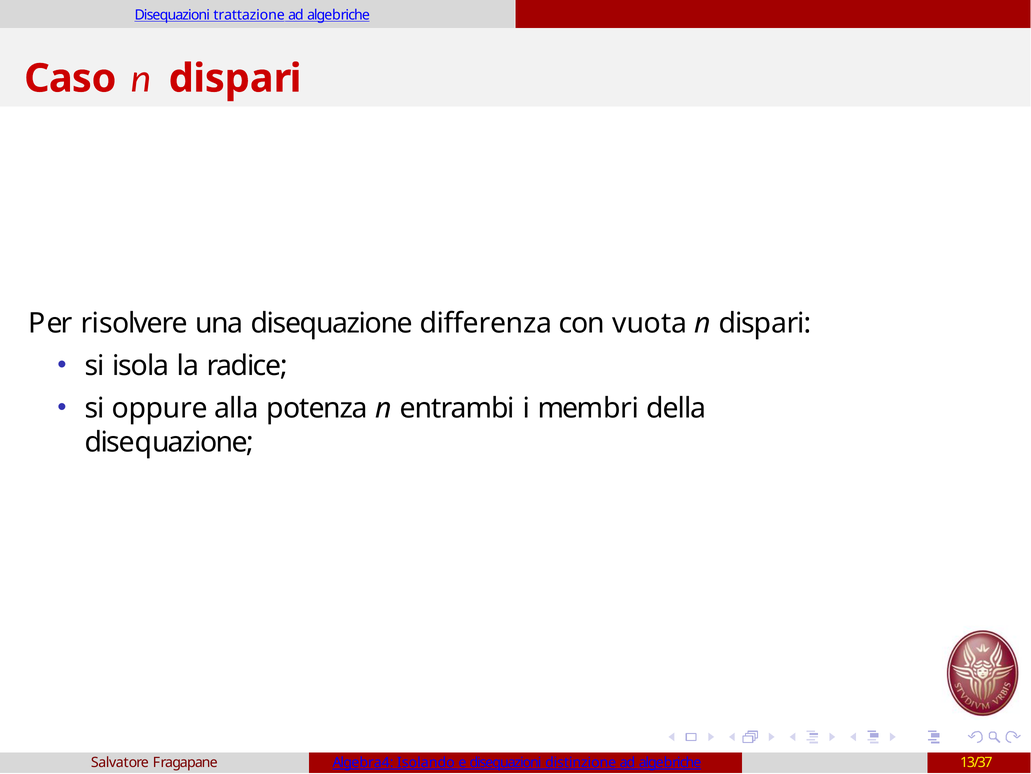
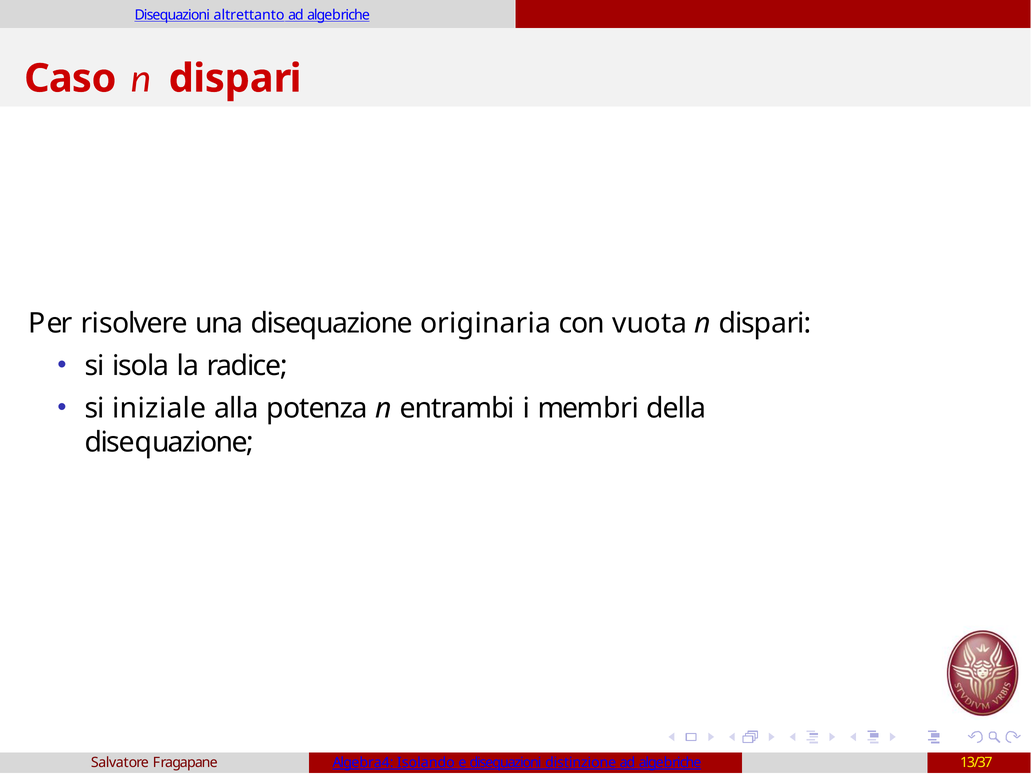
trattazione: trattazione -> altrettanto
differenza: differenza -> originaria
oppure: oppure -> iniziale
